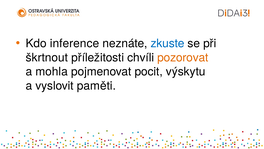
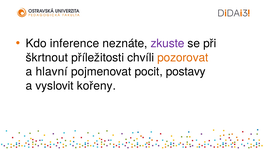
zkuste colour: blue -> purple
mohla: mohla -> hlavní
výskytu: výskytu -> postavy
paměti: paměti -> kořeny
